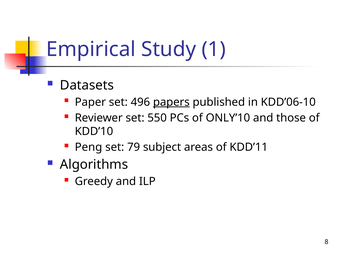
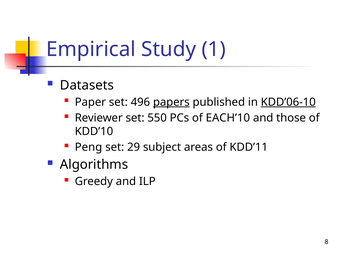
KDD’06-10 underline: none -> present
ONLY’10: ONLY’10 -> EACH’10
79: 79 -> 29
